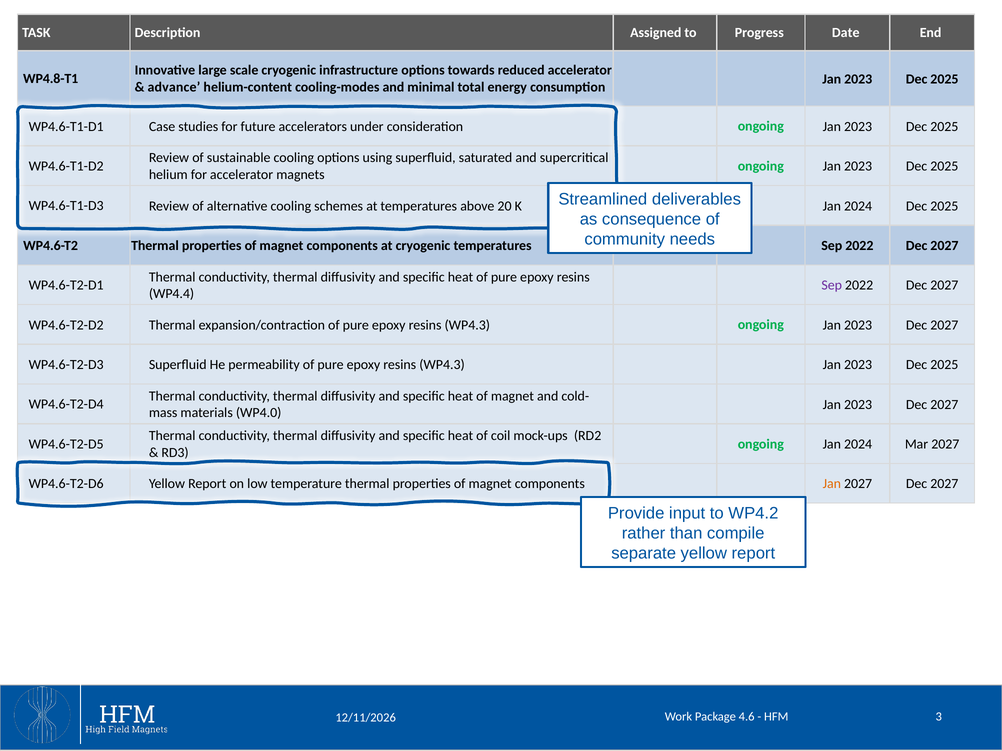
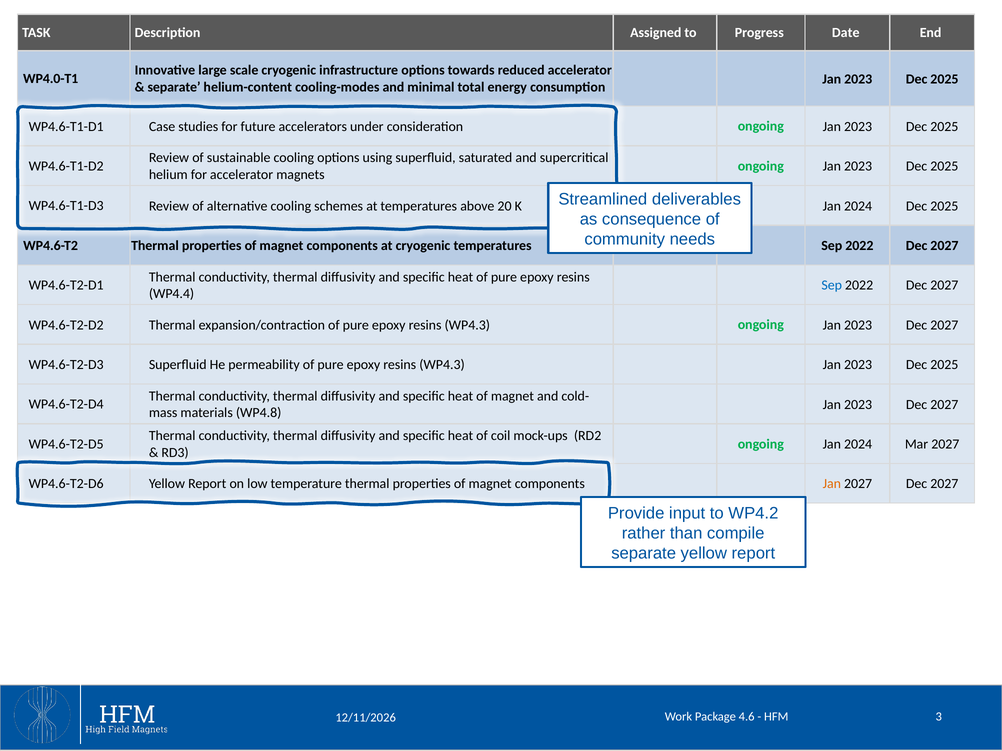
WP4.8-T1: WP4.8-T1 -> WP4.0-T1
advance at (174, 87): advance -> separate
Sep at (832, 286) colour: purple -> blue
WP4.0: WP4.0 -> WP4.8
